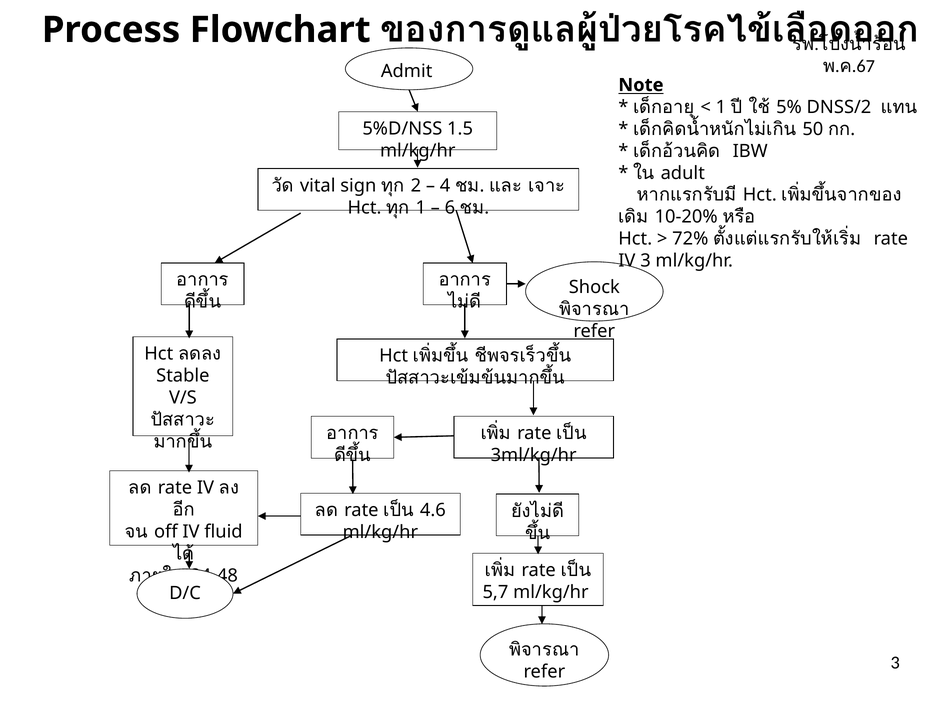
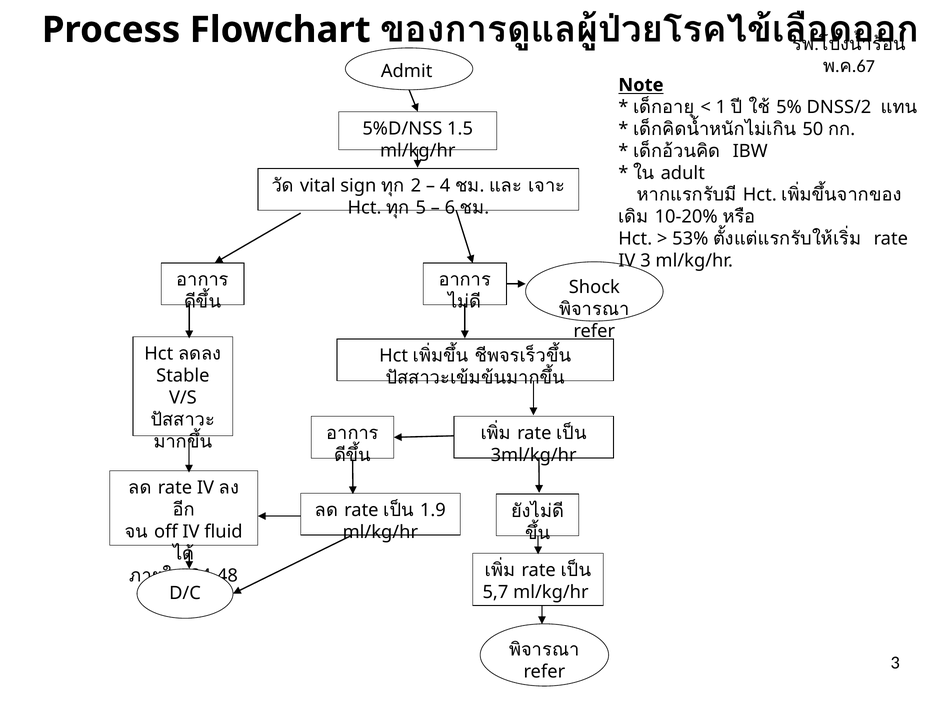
1 at (421, 207): 1 -> 5
72%: 72% -> 53%
4.6: 4.6 -> 1.9
